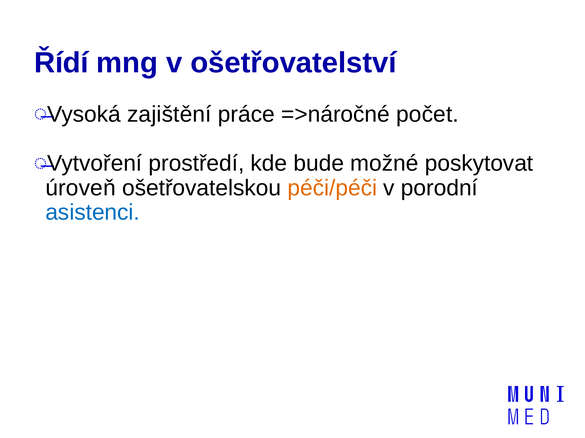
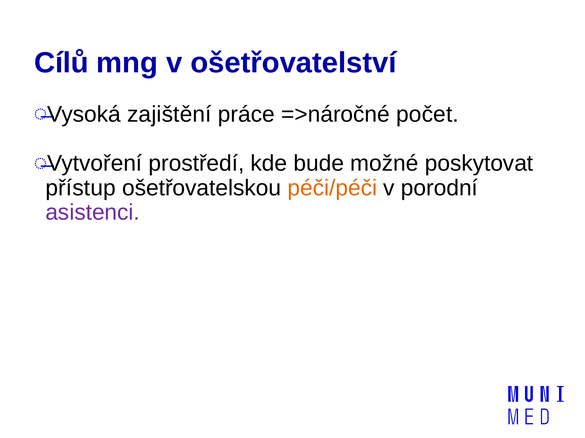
Řídí: Řídí -> Cílů
úroveň: úroveň -> přístup
asistenci colour: blue -> purple
